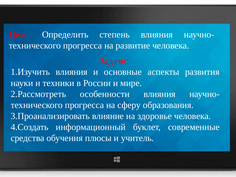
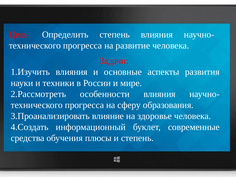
и учитель: учитель -> степень
